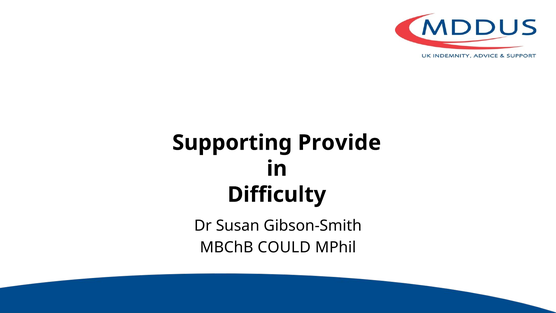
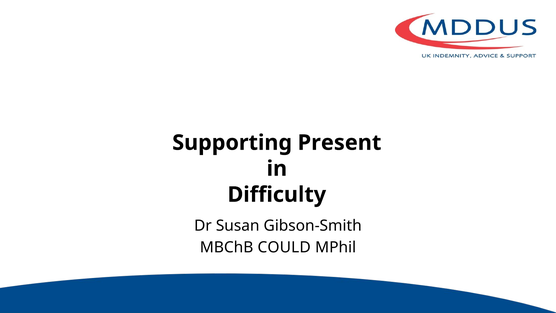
Provide: Provide -> Present
